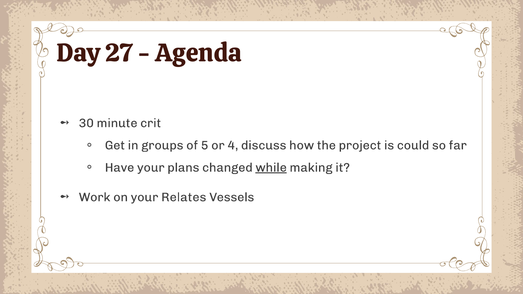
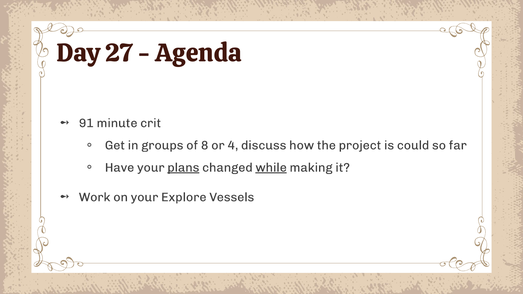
30: 30 -> 91
5: 5 -> 8
plans underline: none -> present
Relates: Relates -> Explore
